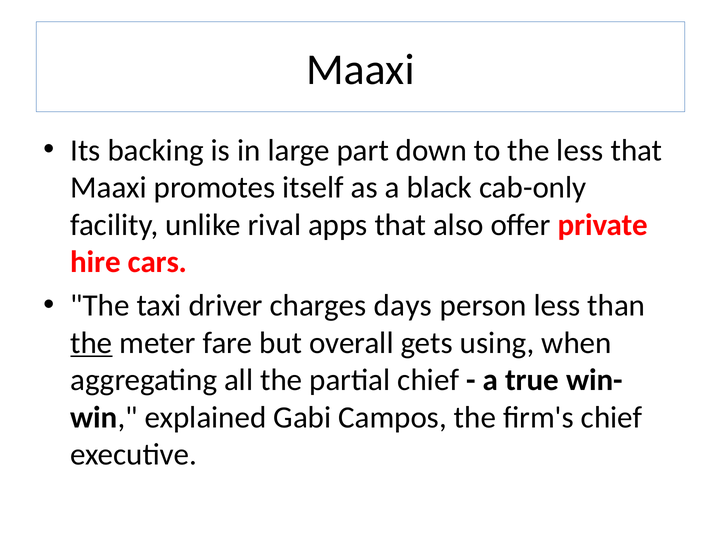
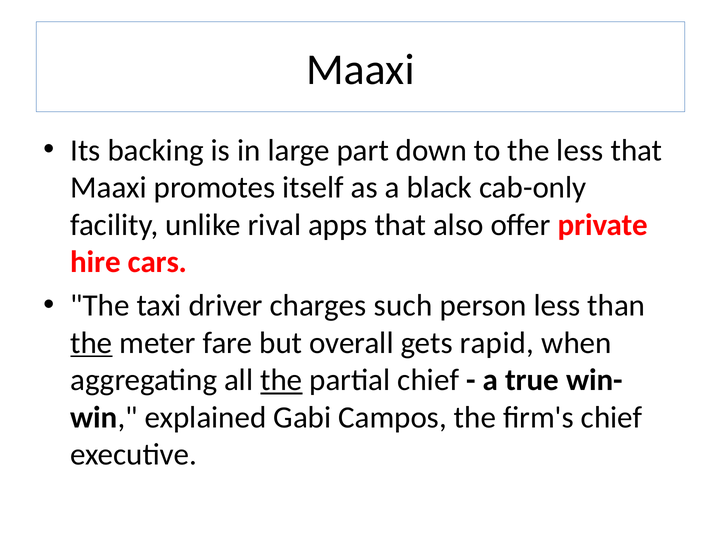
days: days -> such
using: using -> rapid
the at (281, 381) underline: none -> present
